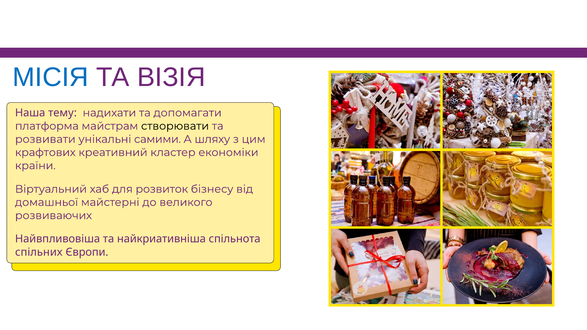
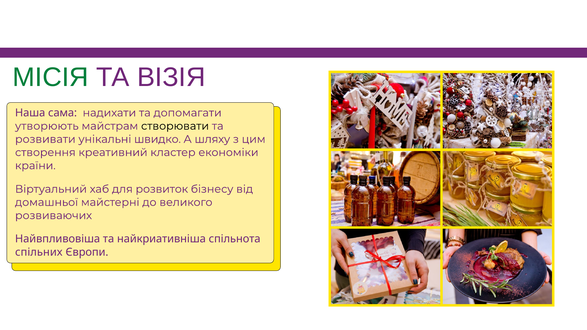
МІСІЯ colour: blue -> green
тему: тему -> сама
платформа: платформа -> утворюють
самими: самими -> швидко
крафтових: крафтових -> створення
